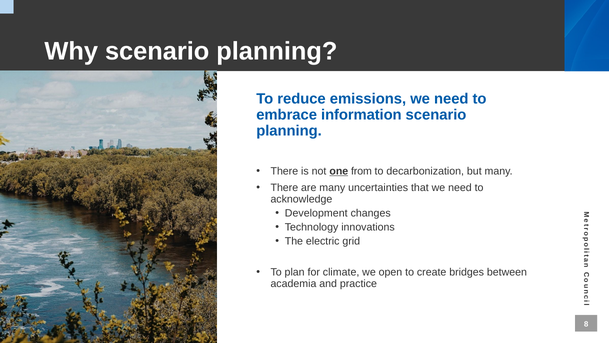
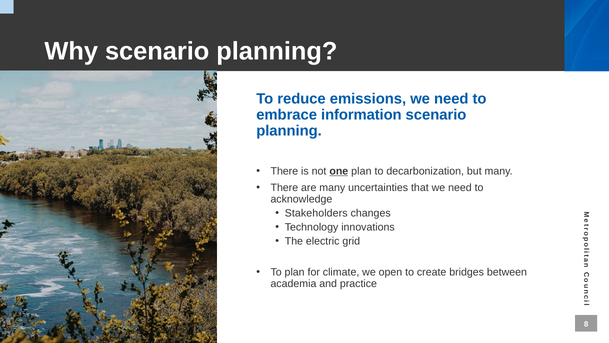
one from: from -> plan
Development: Development -> Stakeholders
